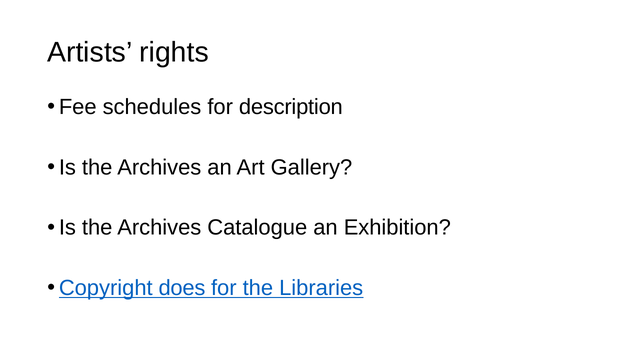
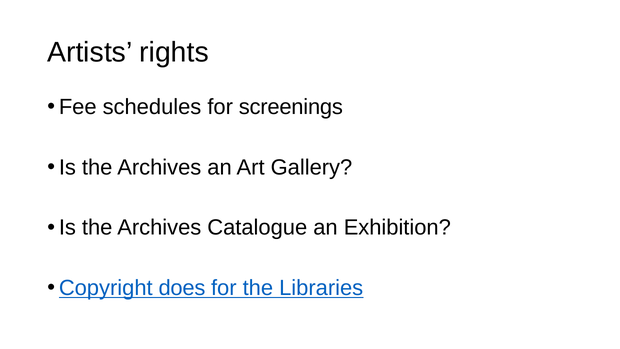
description: description -> screenings
